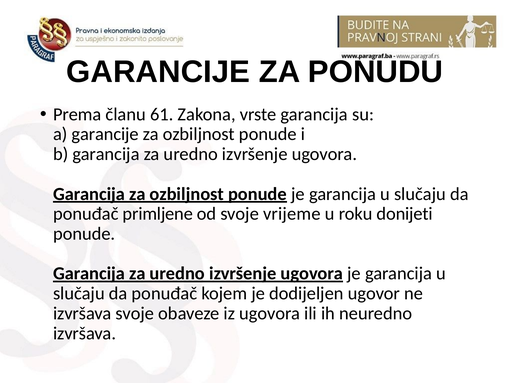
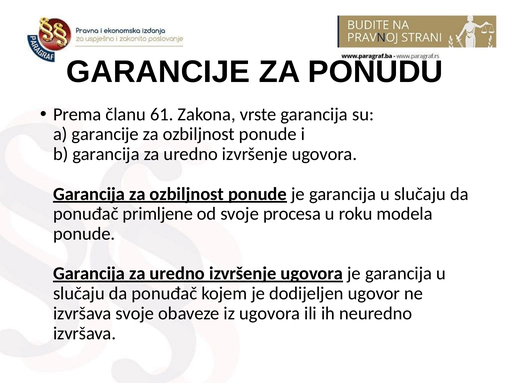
vrijeme: vrijeme -> procesa
donijeti: donijeti -> modela
